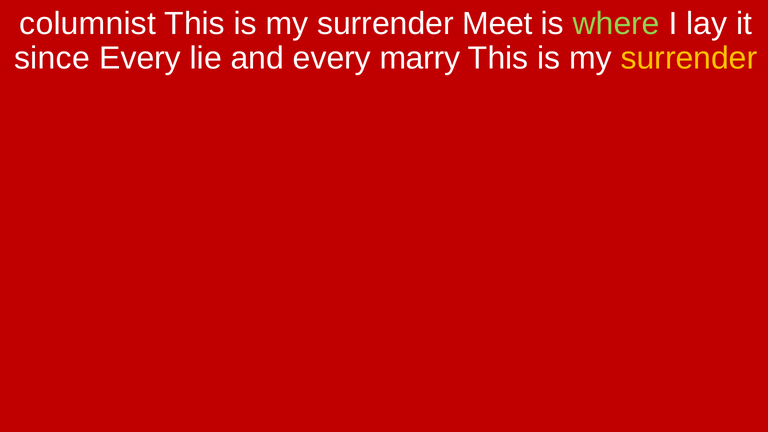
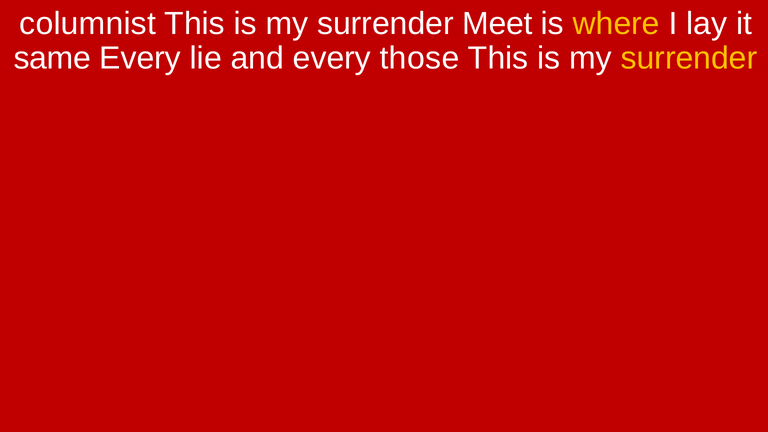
where colour: light green -> yellow
since: since -> same
marry: marry -> those
